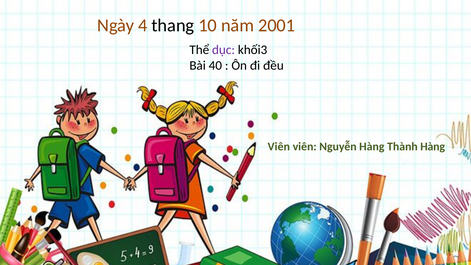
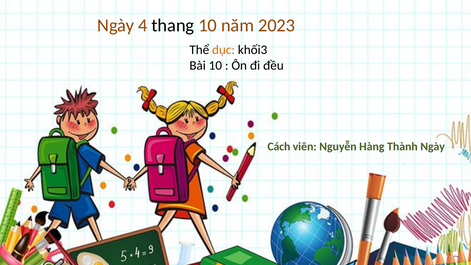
2001: 2001 -> 2023
dục colour: purple -> orange
Bài 40: 40 -> 10
Viên at (279, 147): Viên -> Cách
Thành Hàng: Hàng -> Ngày
